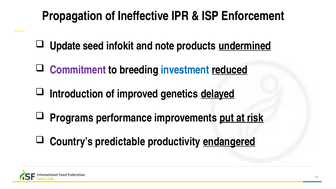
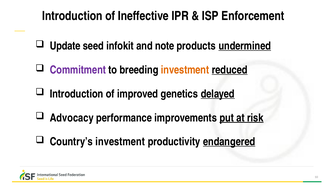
Propagation at (72, 16): Propagation -> Introduction
investment at (185, 70) colour: blue -> orange
Programs: Programs -> Advocacy
Country’s predictable: predictable -> investment
